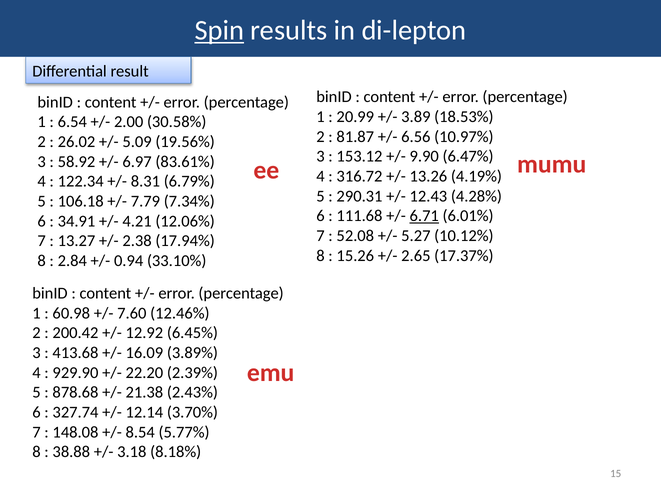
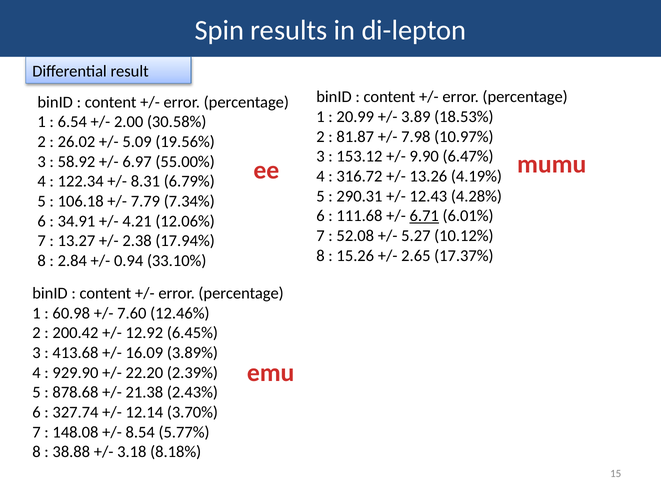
Spin underline: present -> none
6.56: 6.56 -> 7.98
83.61%: 83.61% -> 55.00%
